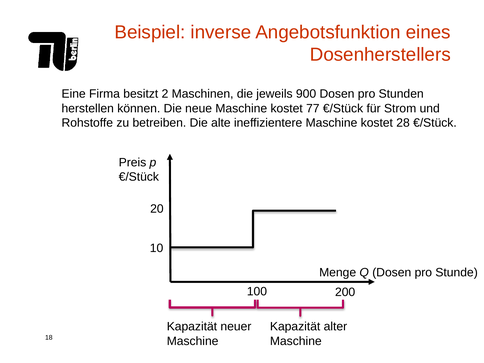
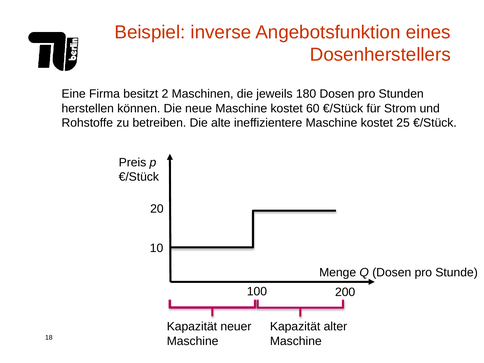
900: 900 -> 180
77: 77 -> 60
28: 28 -> 25
